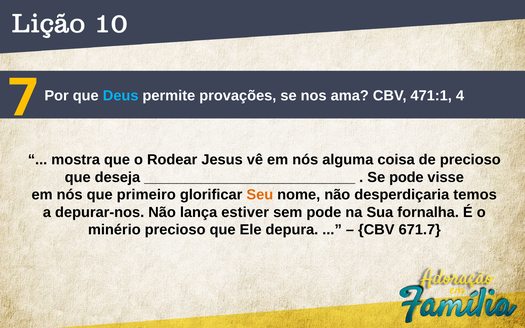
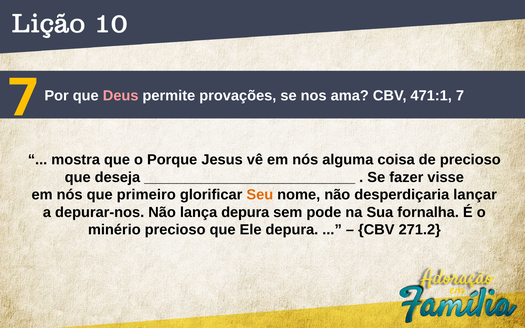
Deus colour: light blue -> pink
471:1 4: 4 -> 7
Rodear: Rodear -> Porque
Se pode: pode -> fazer
temos: temos -> lançar
lança estiver: estiver -> depura
671.7: 671.7 -> 271.2
